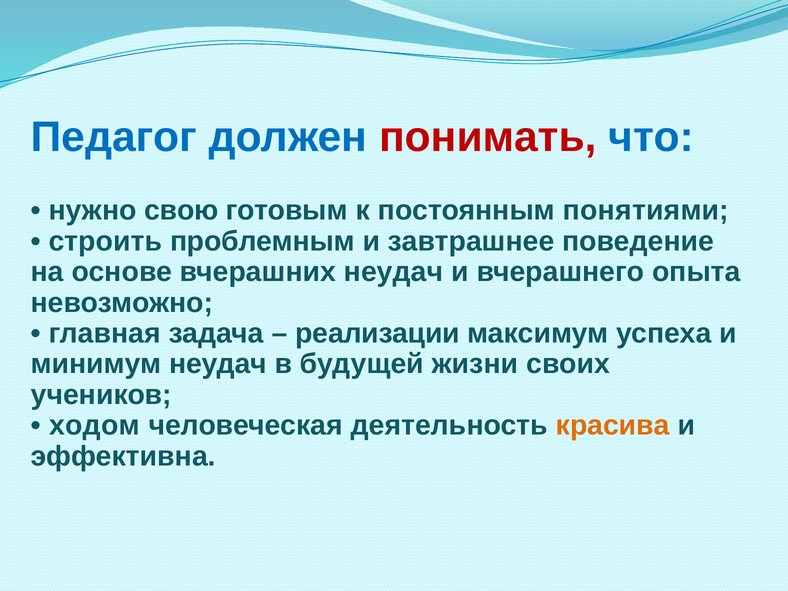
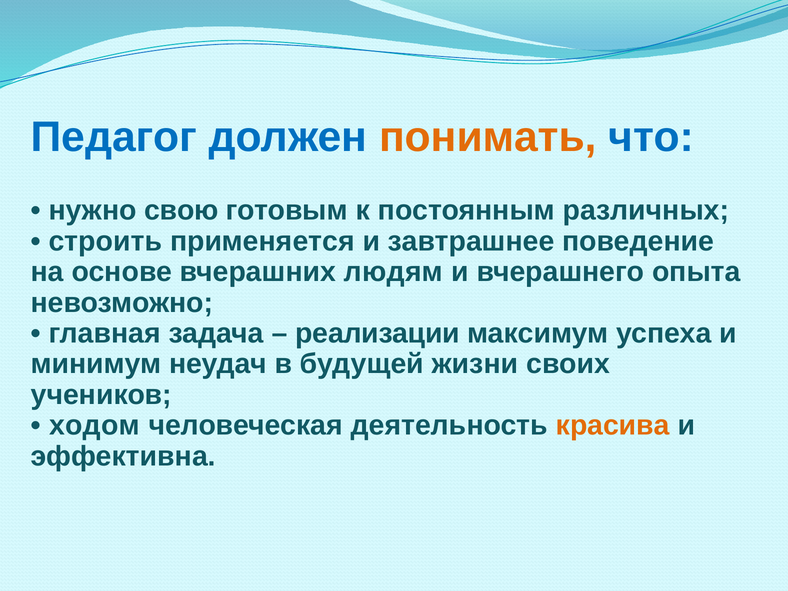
понимать colour: red -> orange
понятиями: понятиями -> различных
проблемным: проблемным -> применяется
вчерашних неудач: неудач -> людям
